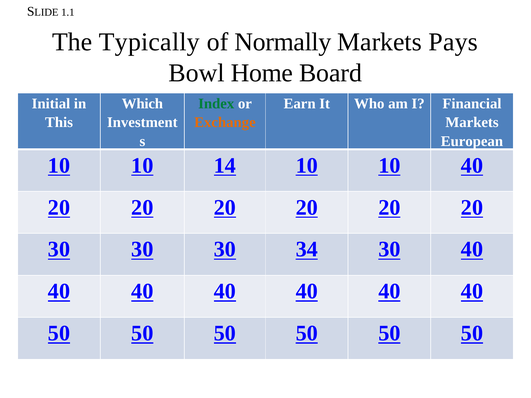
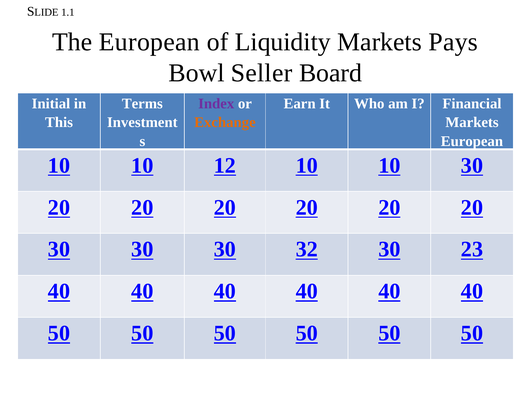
The Typically: Typically -> European
Normally: Normally -> Liquidity
Home: Home -> Seller
Which: Which -> Terms
Index colour: green -> purple
14: 14 -> 12
10 40: 40 -> 30
34: 34 -> 32
30 40: 40 -> 23
